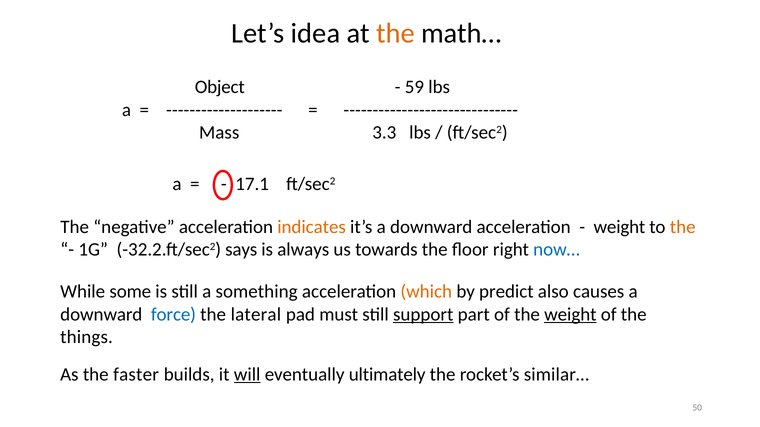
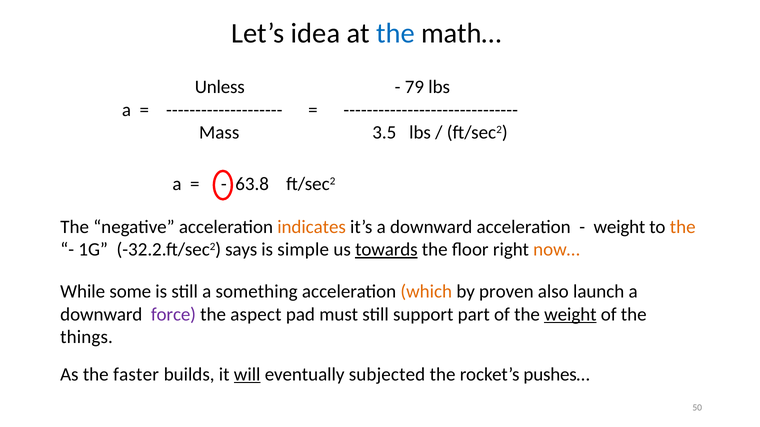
the at (395, 34) colour: orange -> blue
Object: Object -> Unless
59: 59 -> 79
3.3: 3.3 -> 3.5
17.1: 17.1 -> 63.8
always: always -> simple
towards underline: none -> present
now… colour: blue -> orange
predict: predict -> proven
causes: causes -> launch
force colour: blue -> purple
lateral: lateral -> aspect
support underline: present -> none
ultimately: ultimately -> subjected
similar…: similar… -> pushes…
